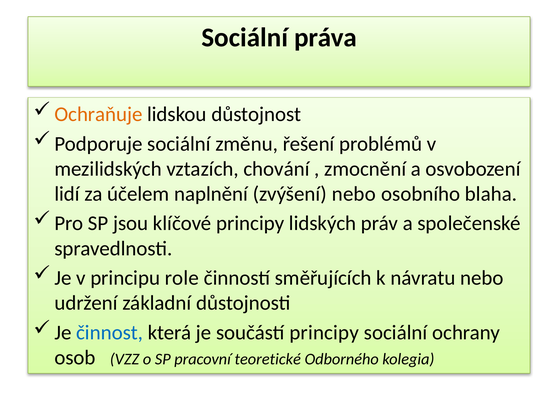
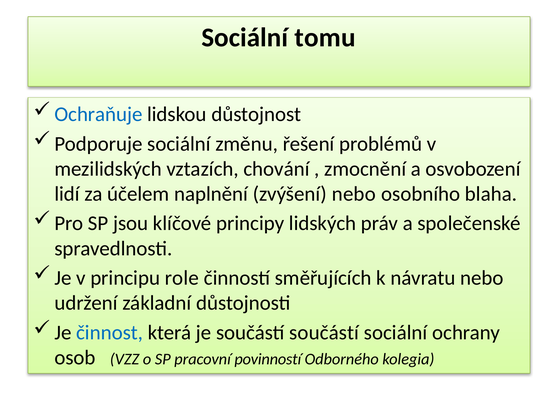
práva: práva -> tomu
Ochraňuje colour: orange -> blue
součástí principy: principy -> součástí
teoretické: teoretické -> povinností
